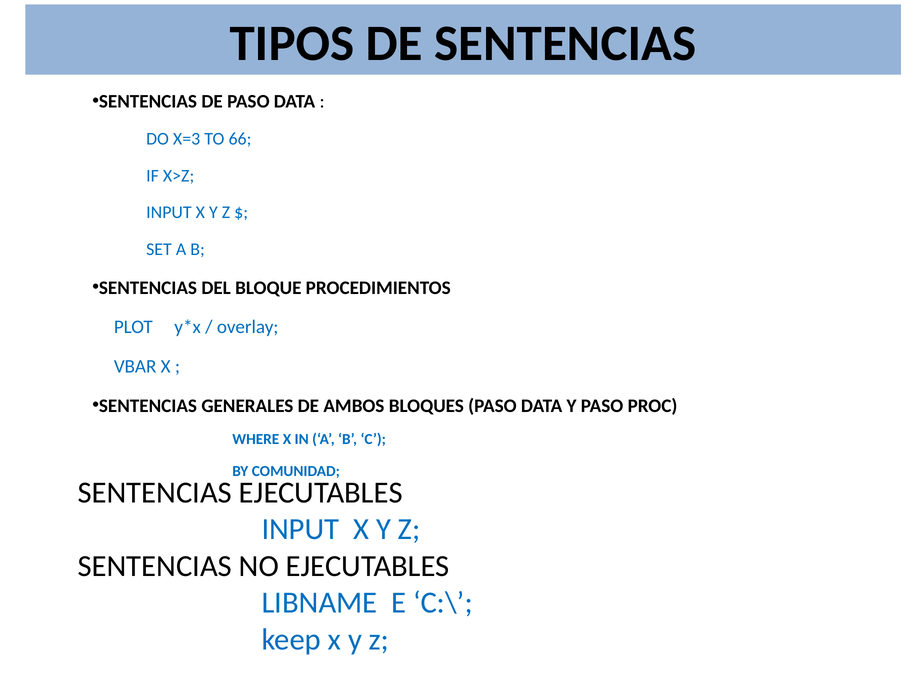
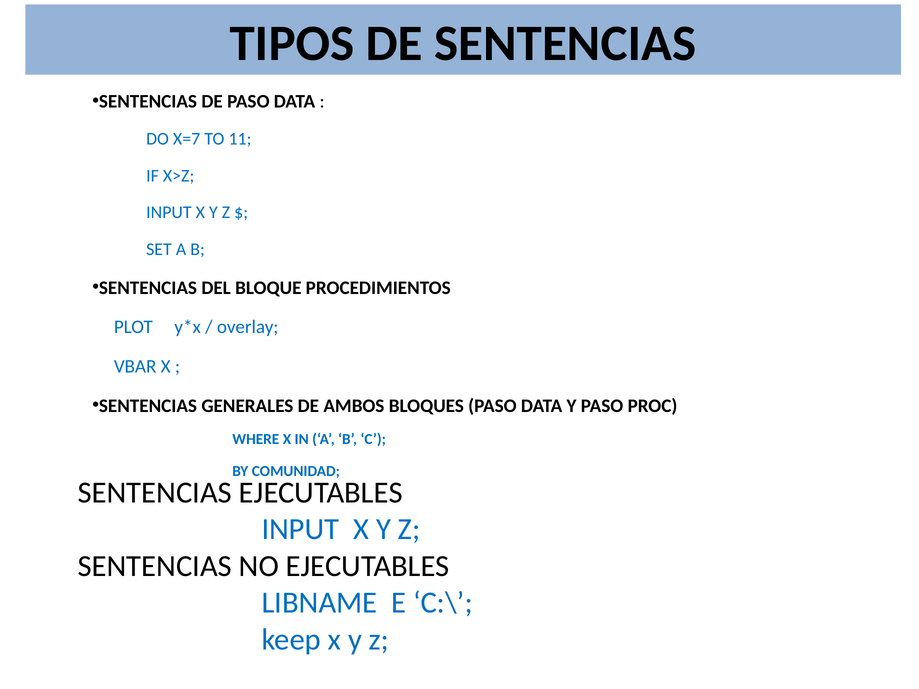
X=3: X=3 -> X=7
66: 66 -> 11
